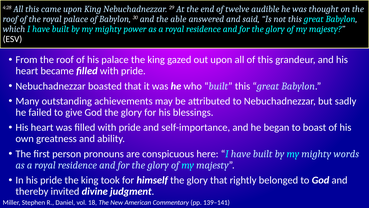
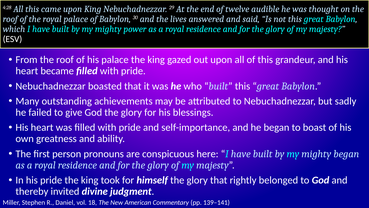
able: able -> lives
mighty words: words -> began
